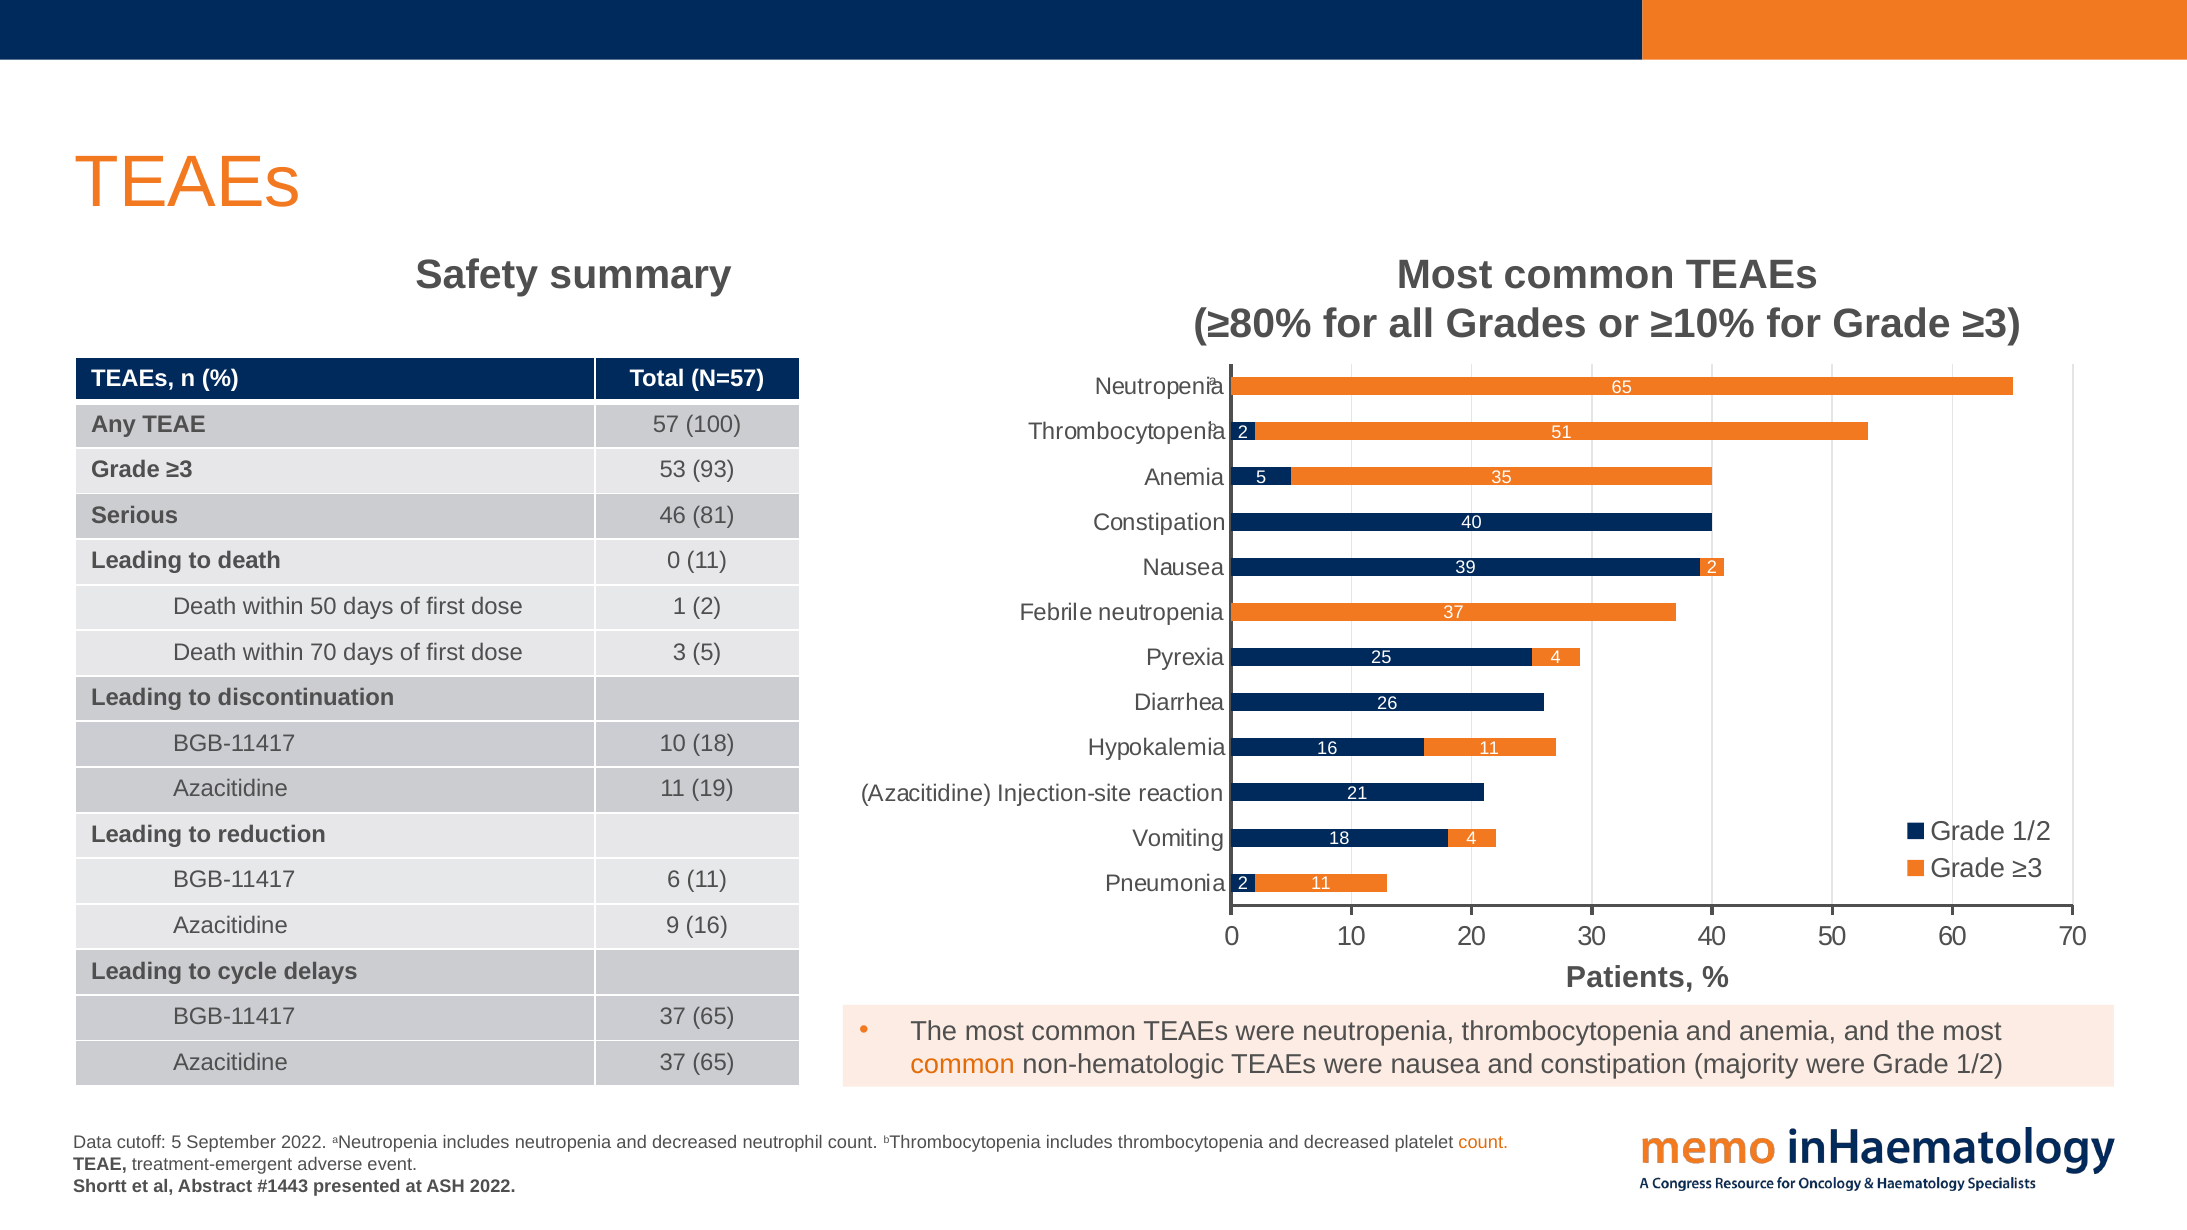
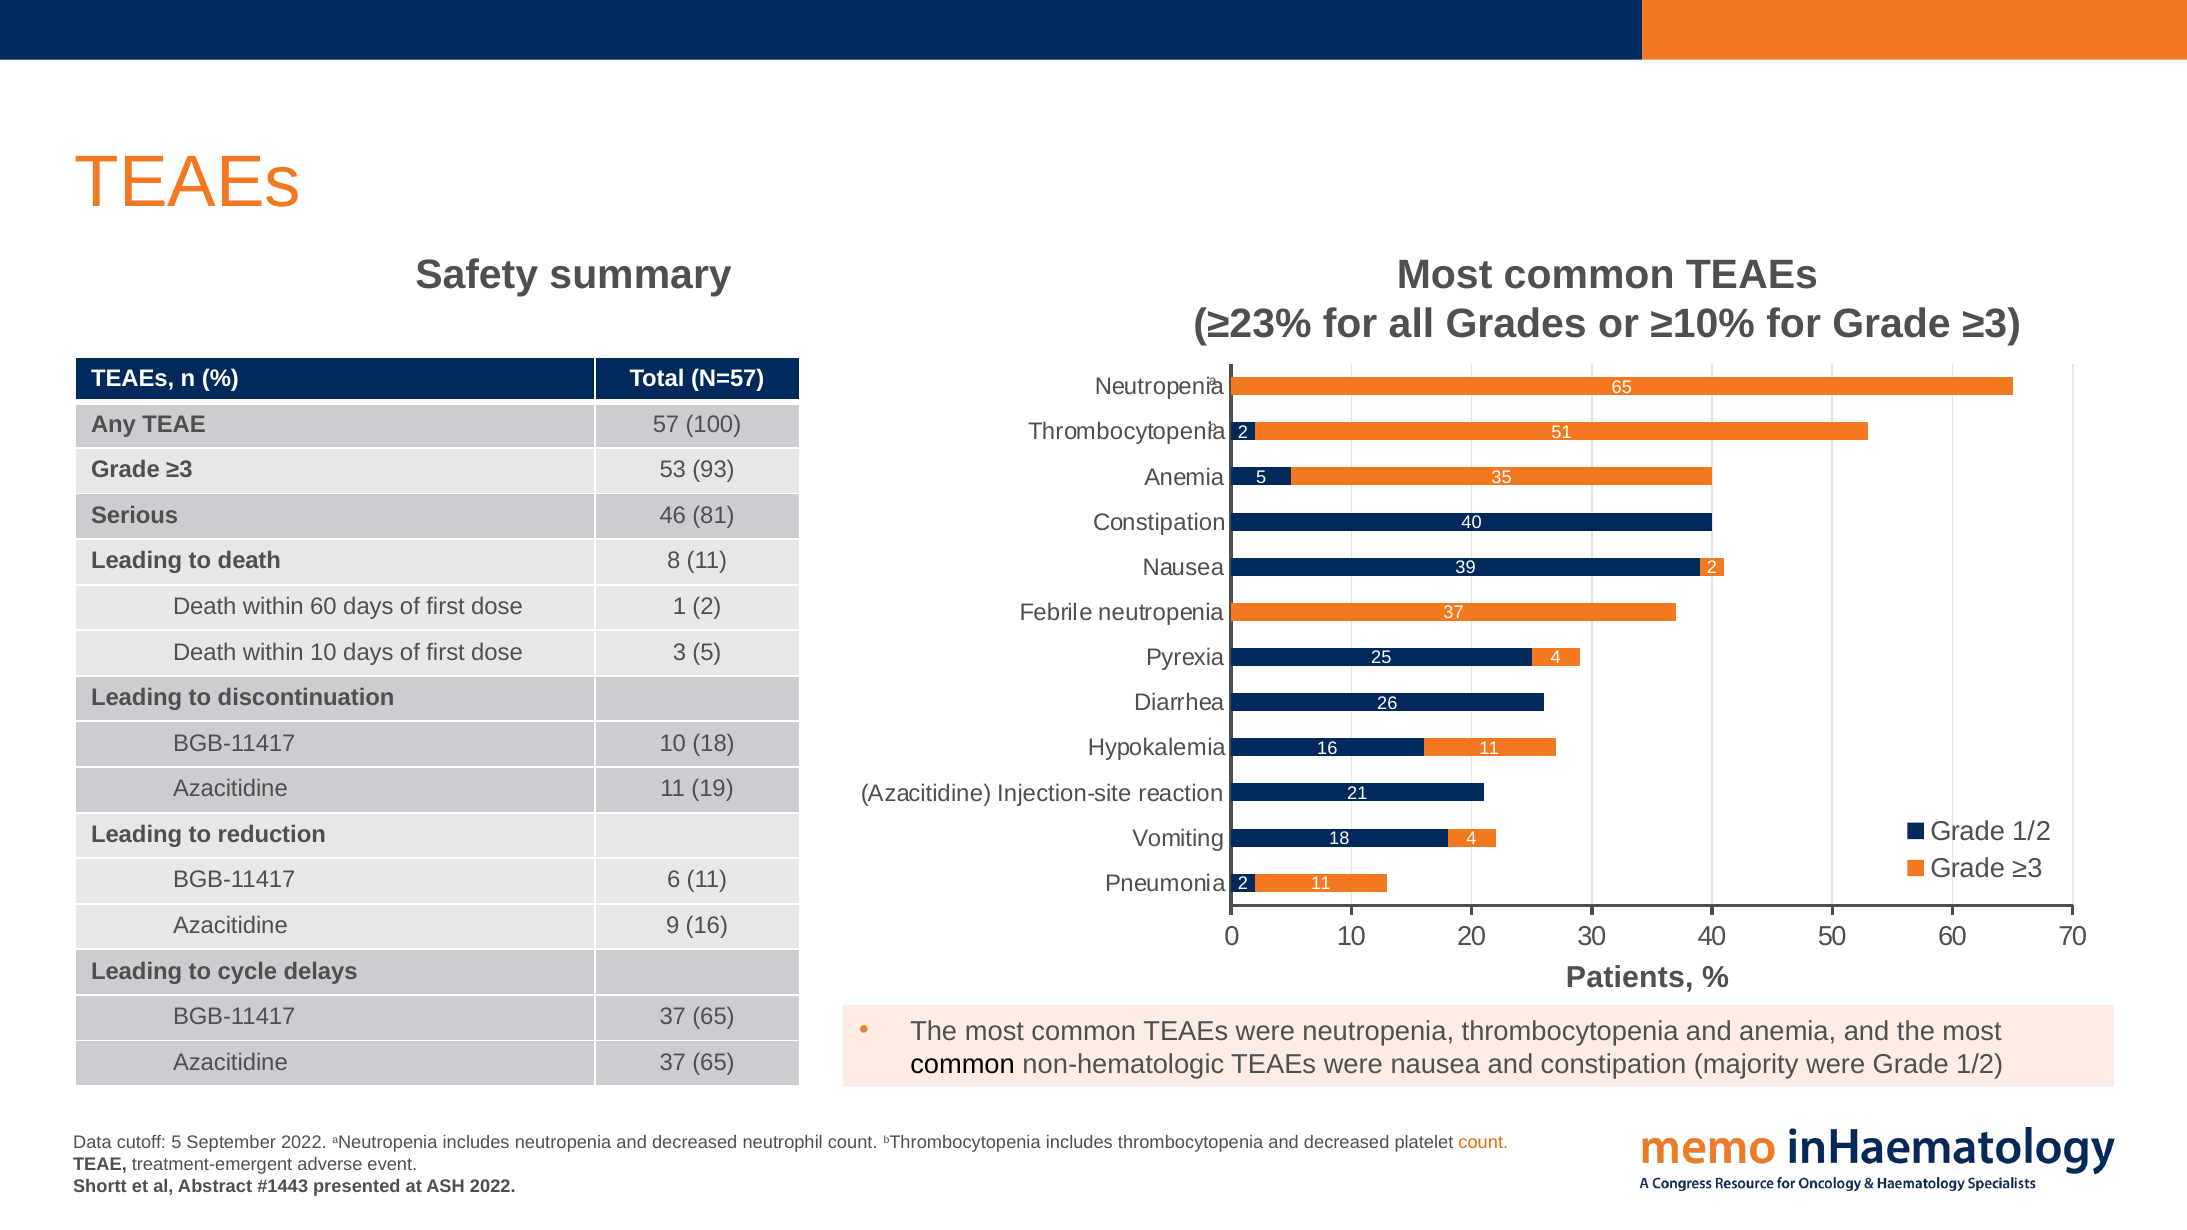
≥80%: ≥80% -> ≥23%
death 0: 0 -> 8
within 50: 50 -> 60
within 70: 70 -> 10
common at (963, 1064) colour: orange -> black
